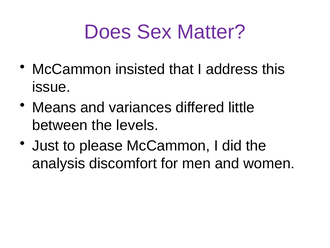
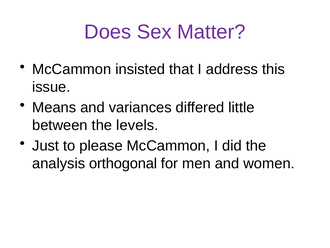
discomfort: discomfort -> orthogonal
